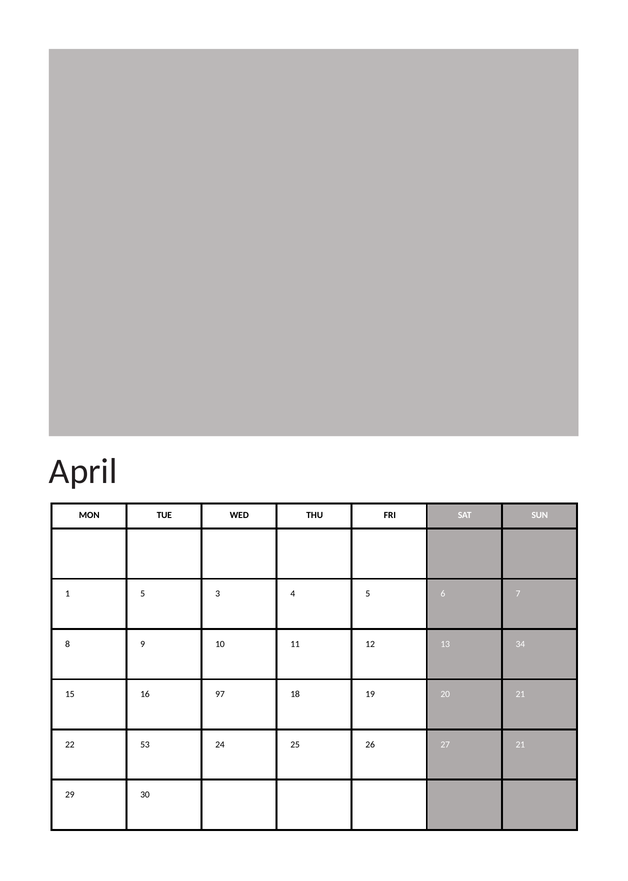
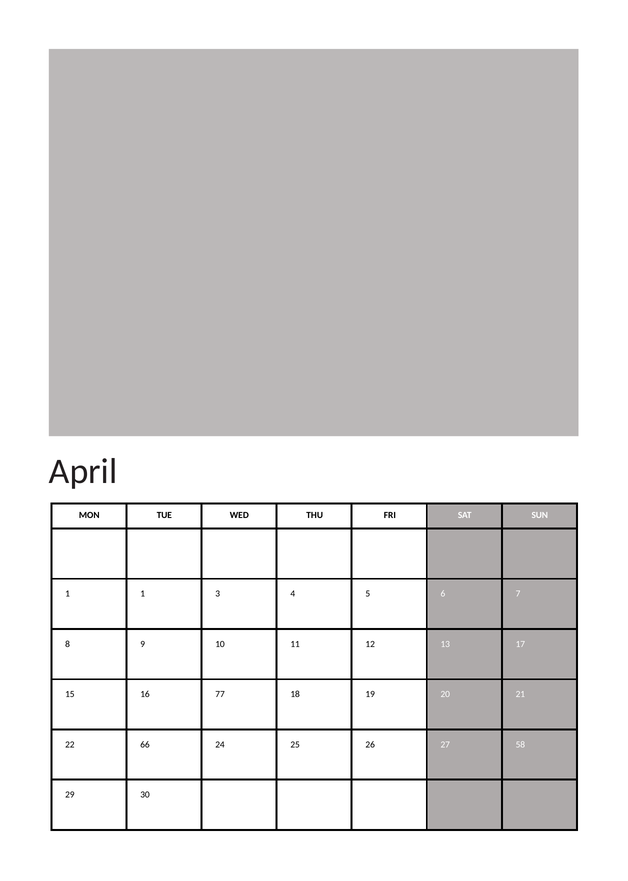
1 5: 5 -> 1
34: 34 -> 17
97: 97 -> 77
53: 53 -> 66
27 21: 21 -> 58
